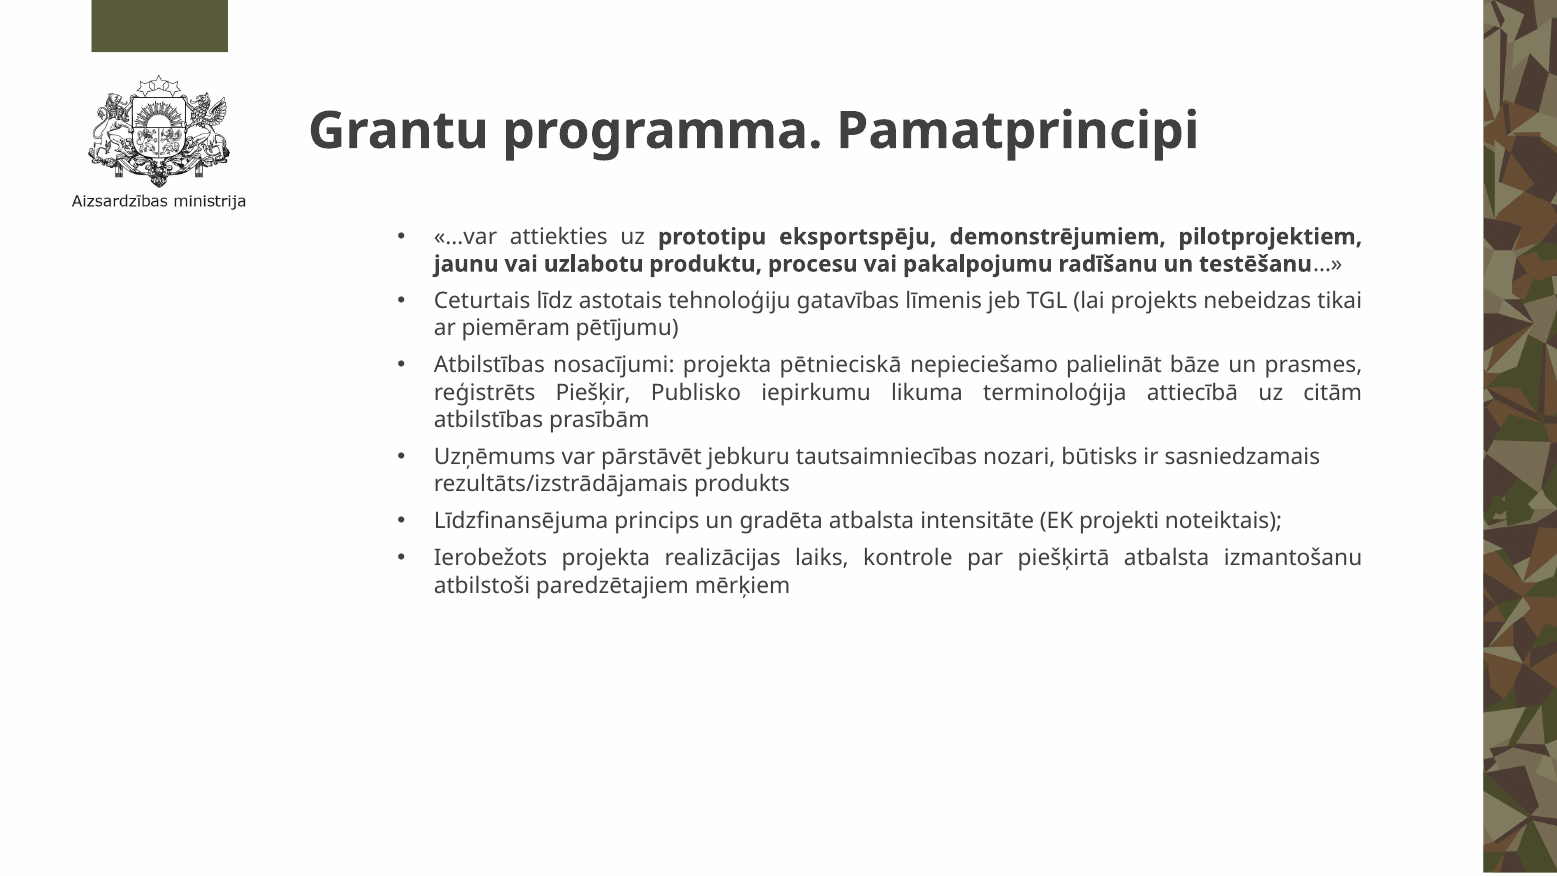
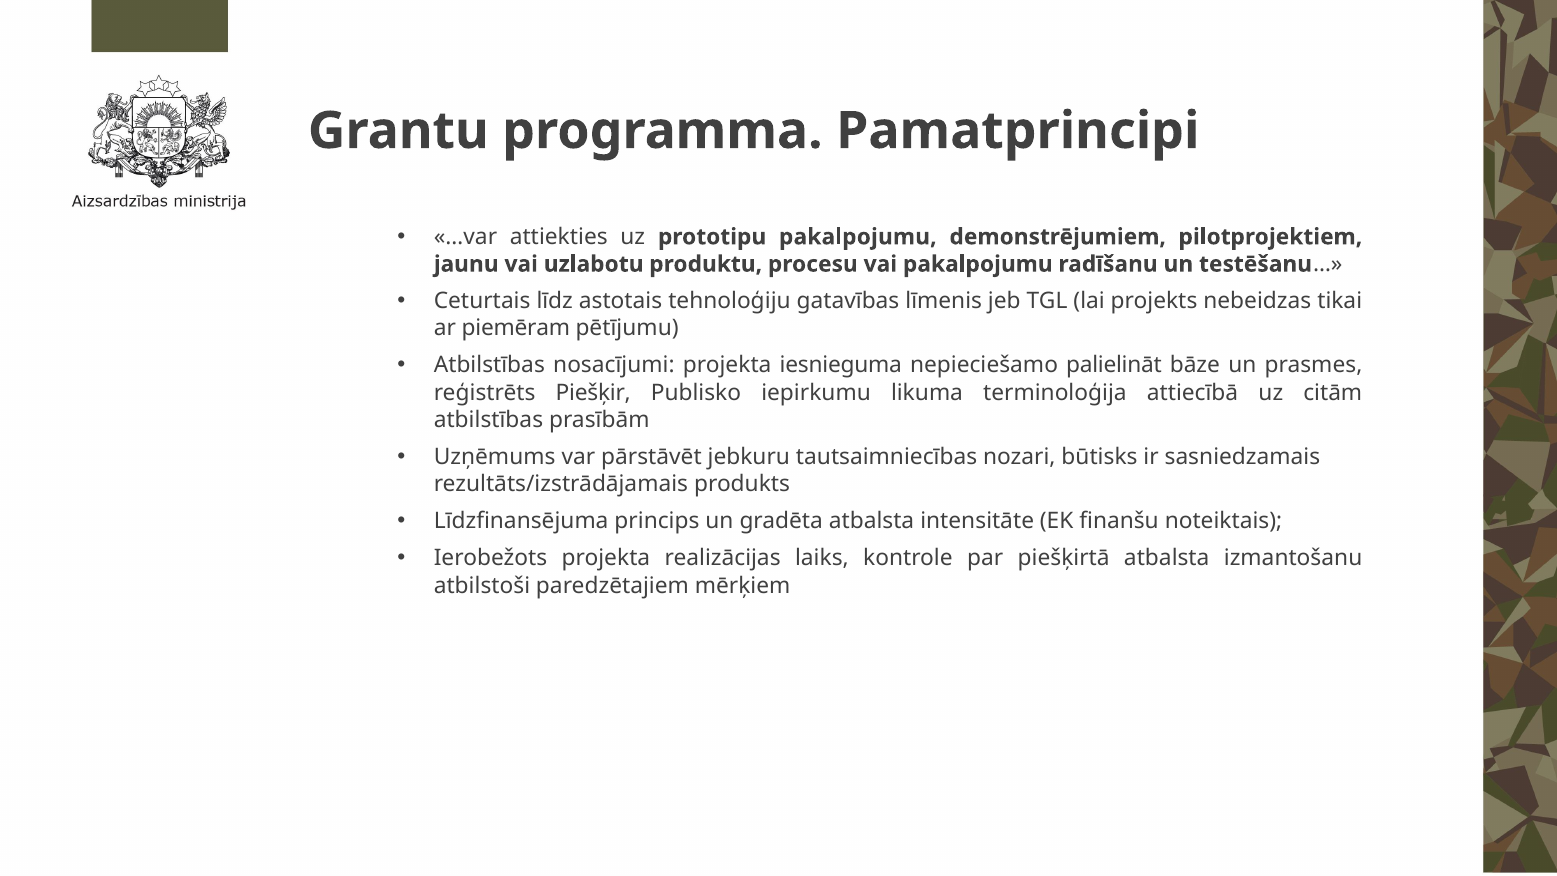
prototipu eksportspēju: eksportspēju -> pakalpojumu
pētnieciskā: pētnieciskā -> iesnieguma
projekti: projekti -> finanšu
